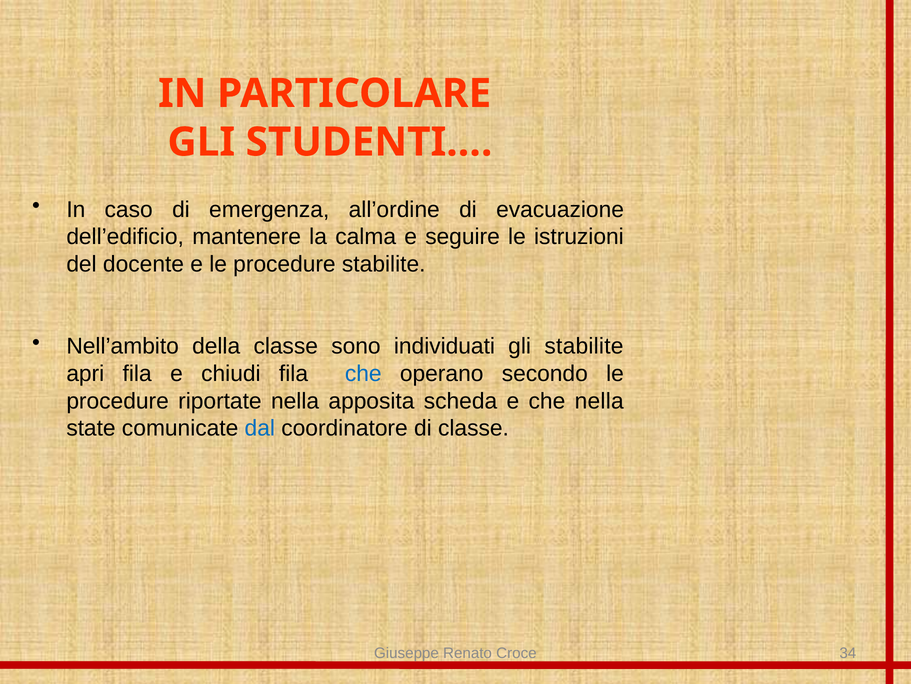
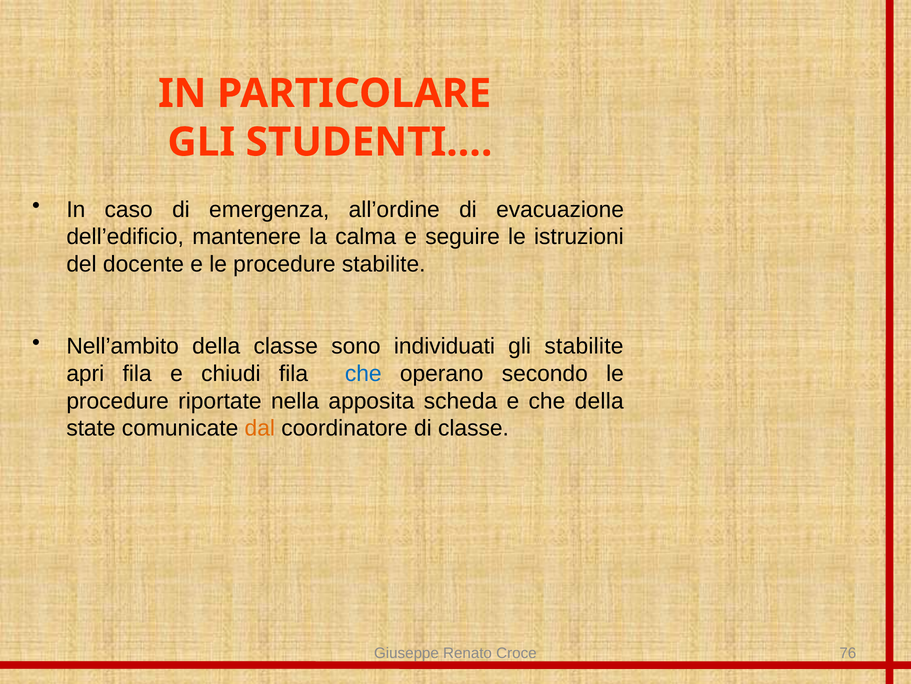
che nella: nella -> della
dal colour: blue -> orange
34: 34 -> 76
